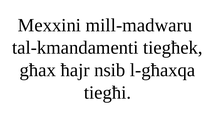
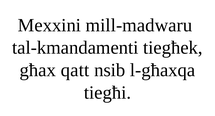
ħajr: ħajr -> qatt
